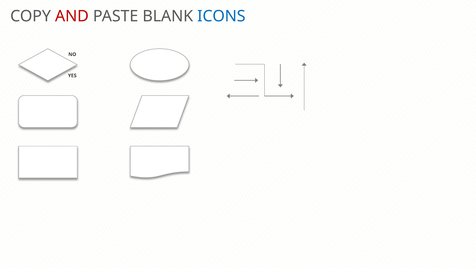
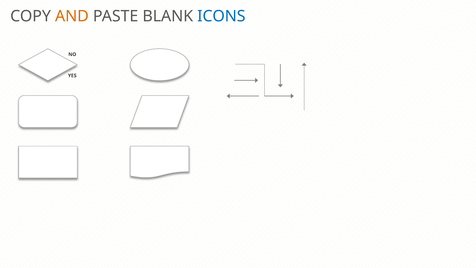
AND colour: red -> orange
